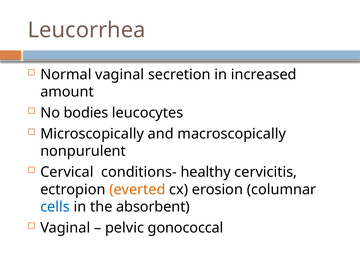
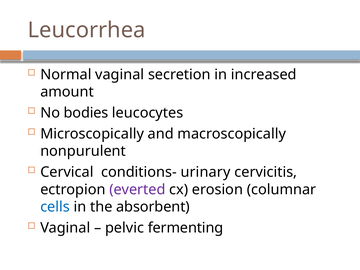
healthy: healthy -> urinary
everted colour: orange -> purple
gonococcal: gonococcal -> fermenting
